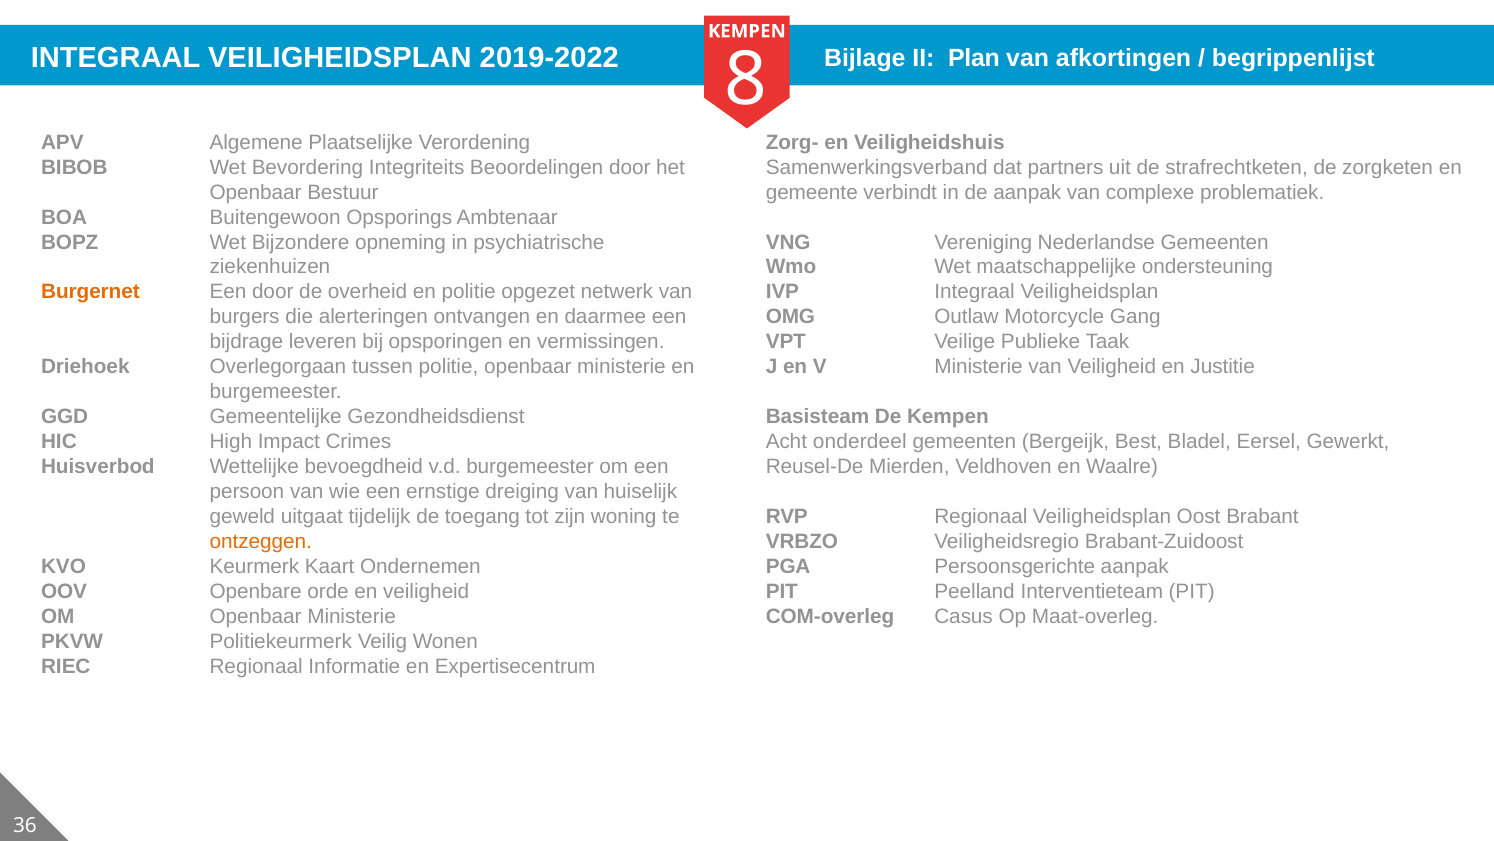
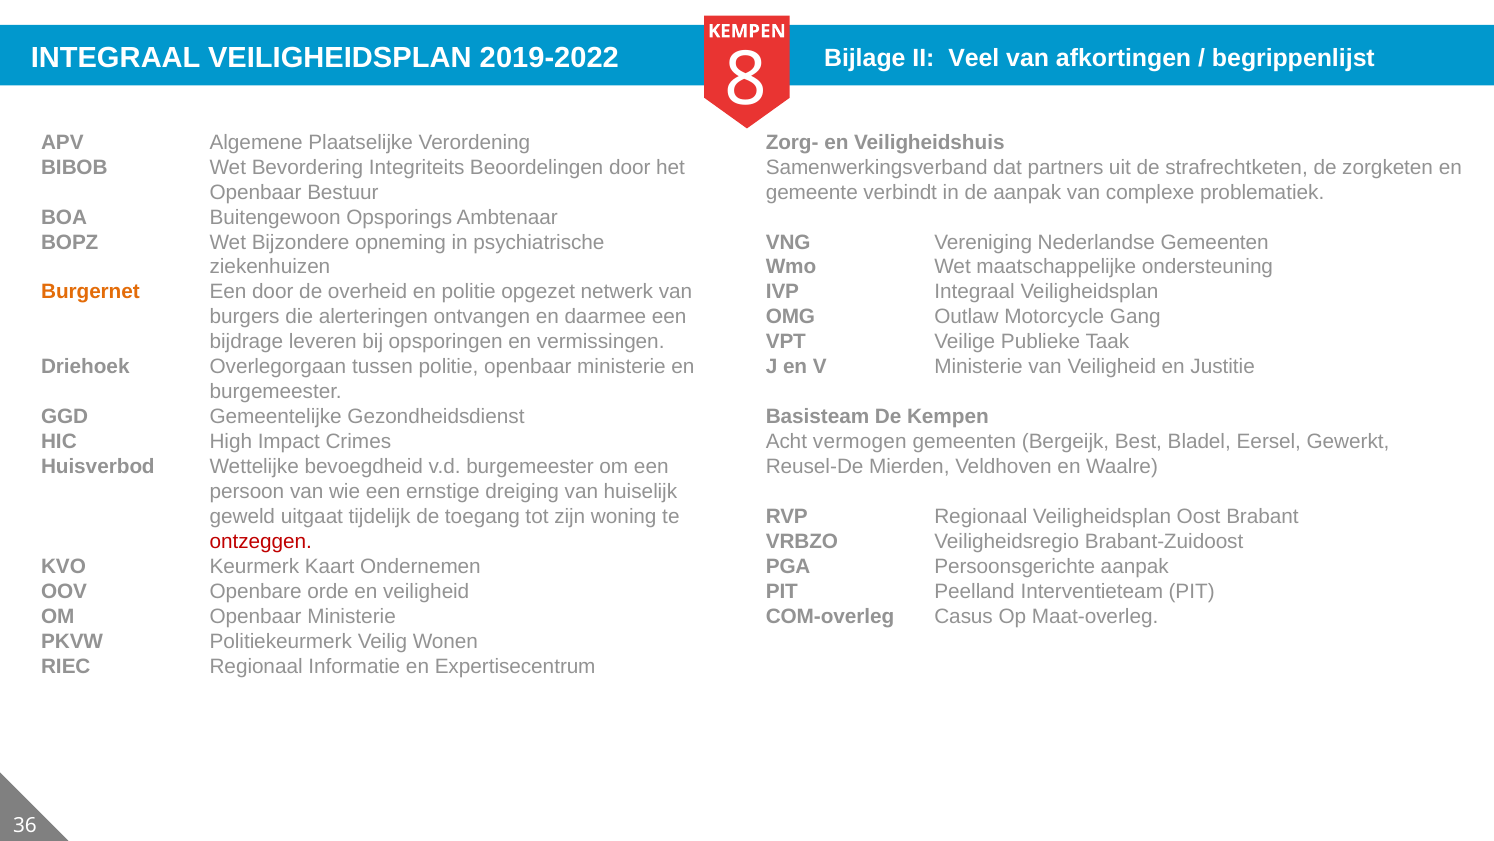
Plan: Plan -> Veel
onderdeel: onderdeel -> vermogen
ontzeggen colour: orange -> red
